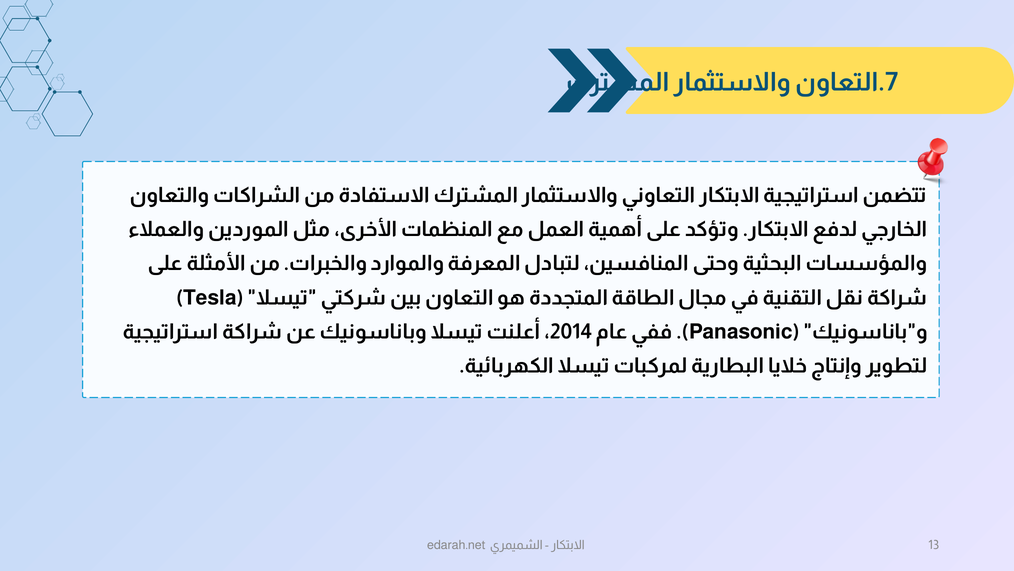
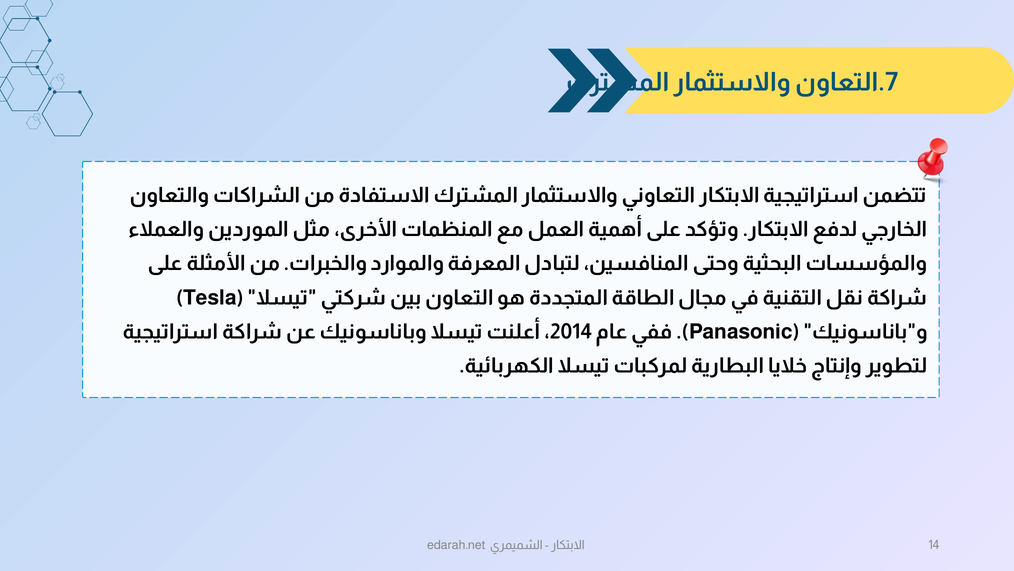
13: 13 -> 14
